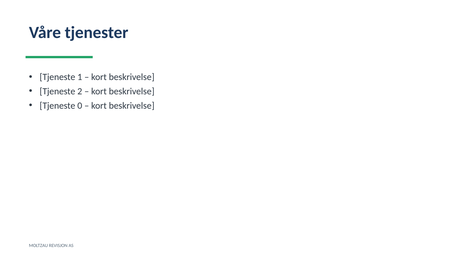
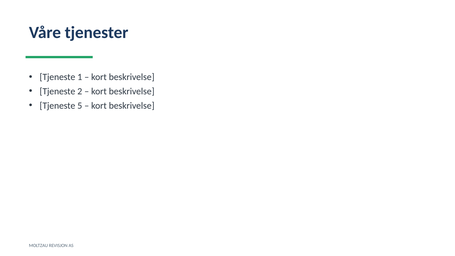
0: 0 -> 5
